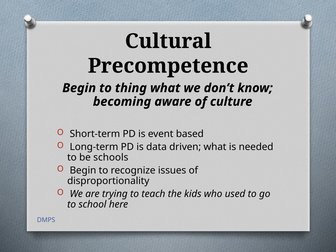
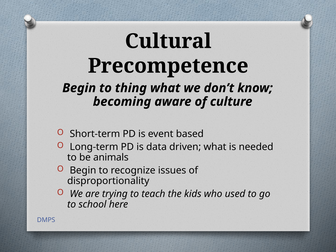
schools: schools -> animals
